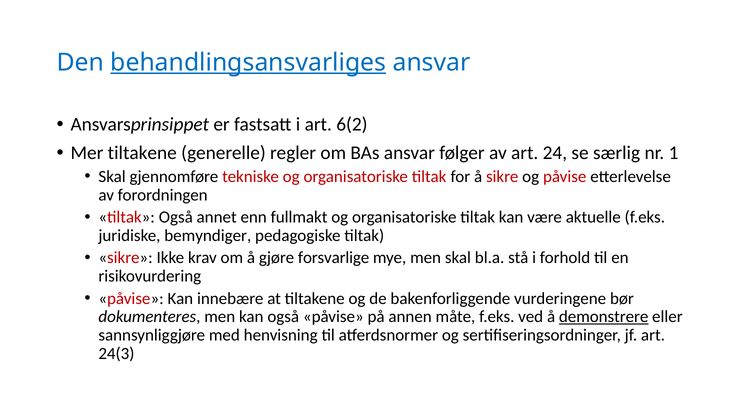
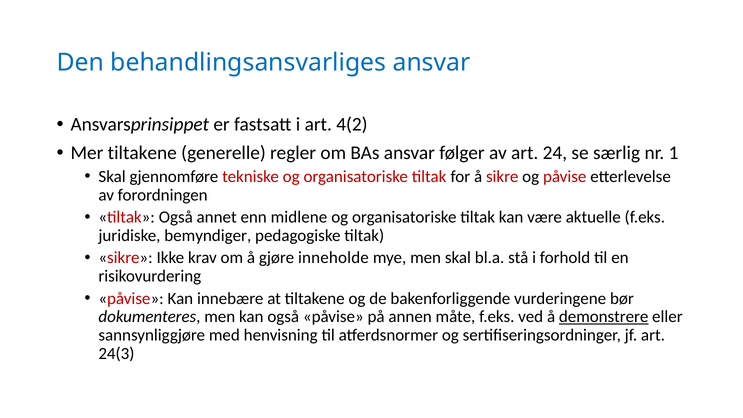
behandlingsansvarliges underline: present -> none
6(2: 6(2 -> 4(2
fullmakt: fullmakt -> midlene
forsvarlige: forsvarlige -> inneholde
